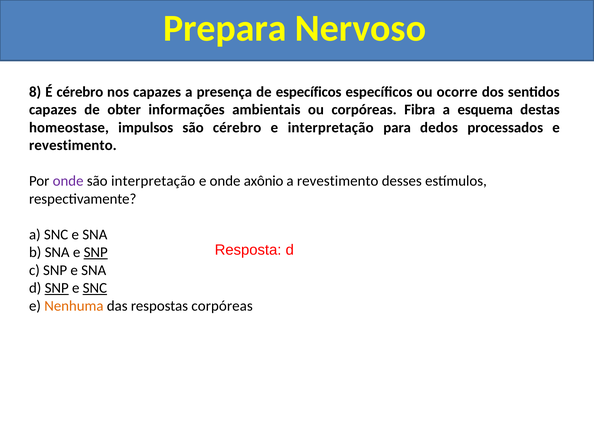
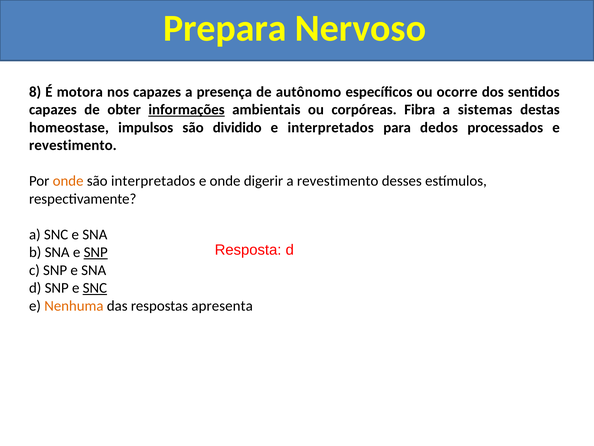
É cérebro: cérebro -> motora
de específicos: específicos -> autônomo
informações underline: none -> present
esquema: esquema -> sistemas
são cérebro: cérebro -> dividido
e interpretação: interpretação -> interpretados
onde at (68, 181) colour: purple -> orange
são interpretação: interpretação -> interpretados
axônio: axônio -> digerir
SNP at (57, 288) underline: present -> none
respostas corpóreas: corpóreas -> apresenta
